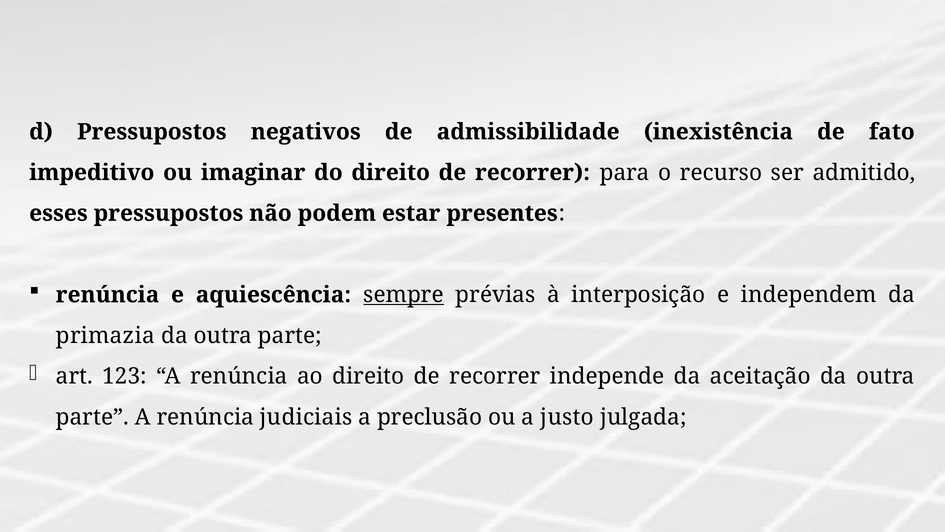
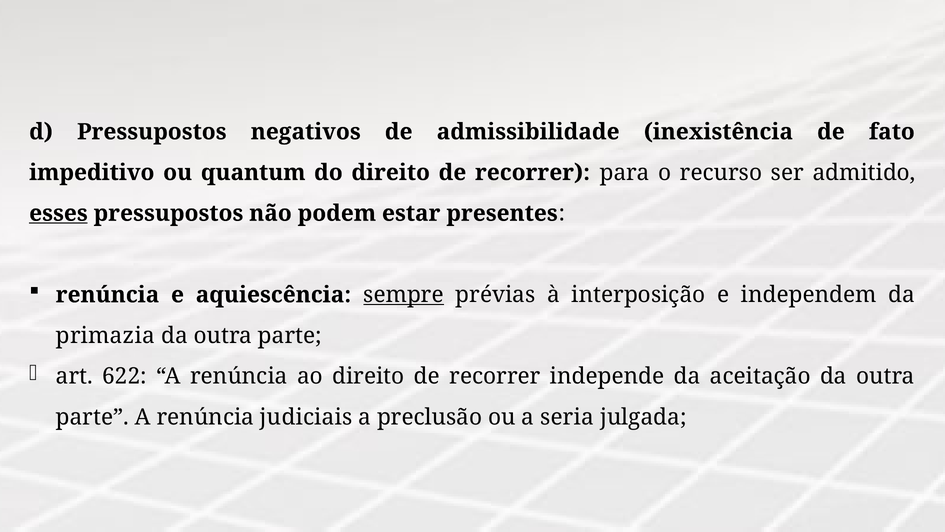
imaginar: imaginar -> quantum
esses underline: none -> present
123: 123 -> 622
justo: justo -> seria
